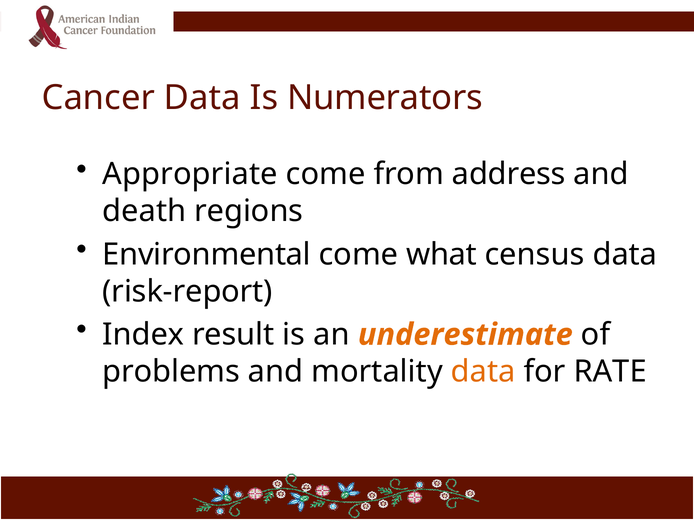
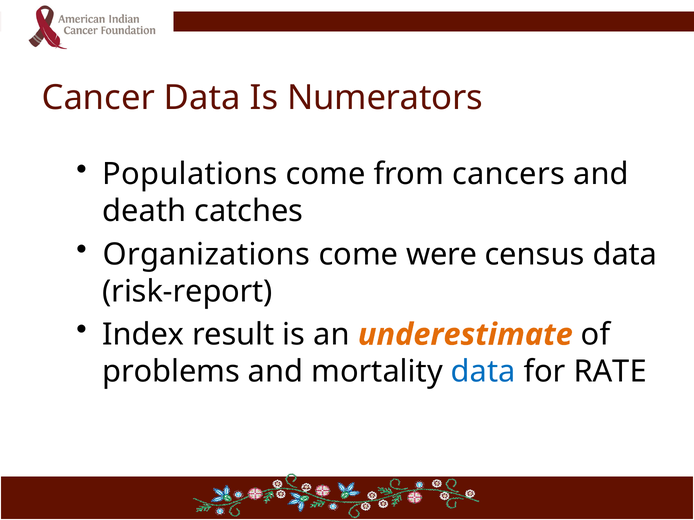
Appropriate: Appropriate -> Populations
address: address -> cancers
regions: regions -> catches
Environmental: Environmental -> Organizations
what: what -> were
data at (483, 372) colour: orange -> blue
